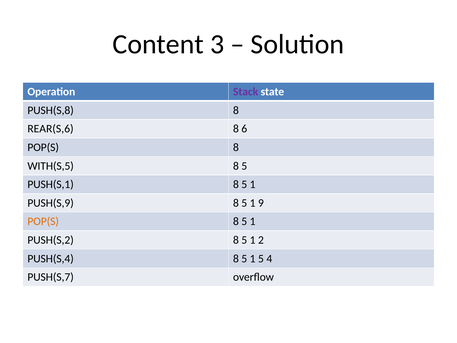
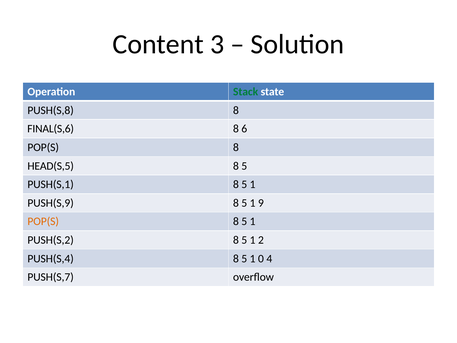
Stack colour: purple -> green
REAR(S,6: REAR(S,6 -> FINAL(S,6
WITH(S,5: WITH(S,5 -> HEAD(S,5
1 5: 5 -> 0
